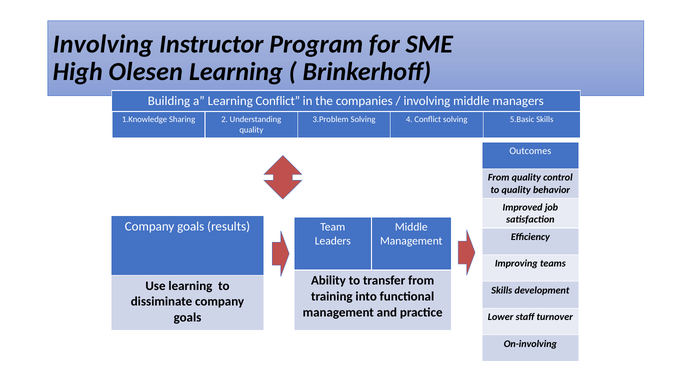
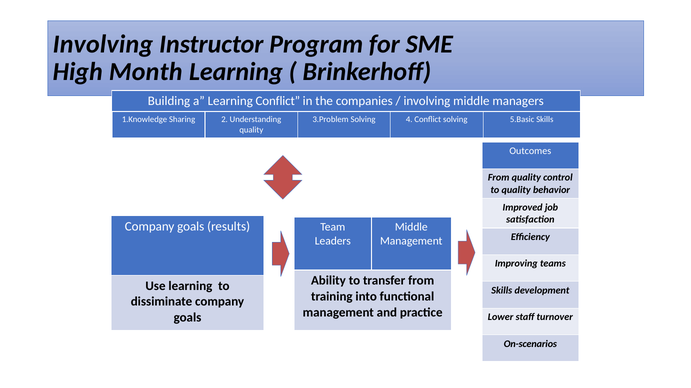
Olesen: Olesen -> Month
On-involving: On-involving -> On-scenarios
